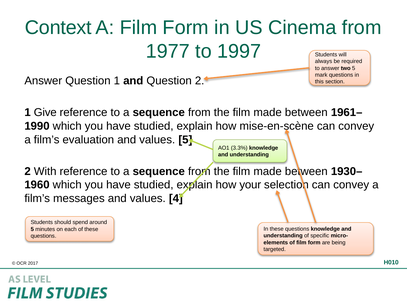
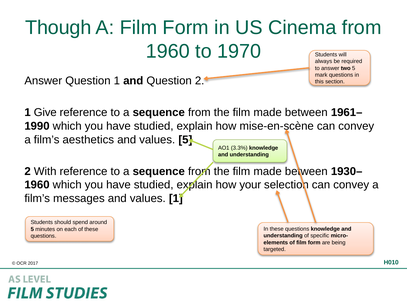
Context: Context -> Though
1977 at (168, 51): 1977 -> 1960
1997: 1997 -> 1970
evaluation: evaluation -> aesthetics
values 4: 4 -> 1
